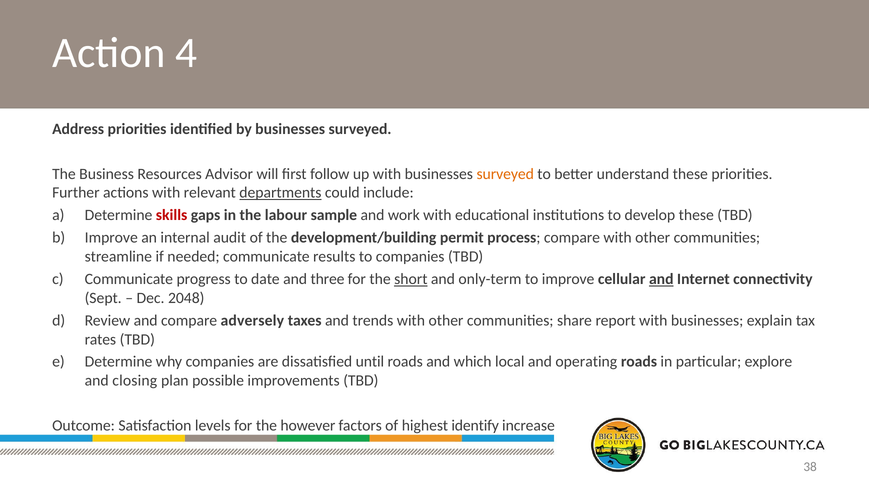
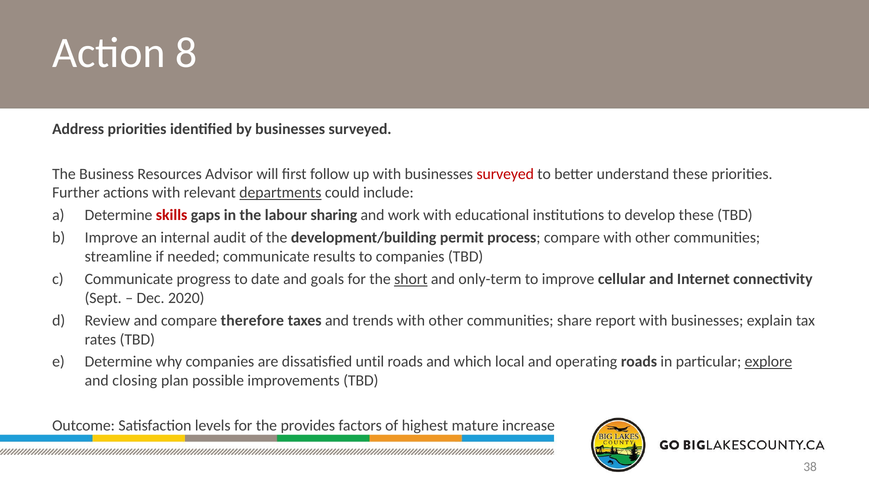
4: 4 -> 8
surveyed at (505, 174) colour: orange -> red
sample: sample -> sharing
three: three -> goals
and at (661, 279) underline: present -> none
2048: 2048 -> 2020
adversely: adversely -> therefore
explore underline: none -> present
however: however -> provides
identify: identify -> mature
